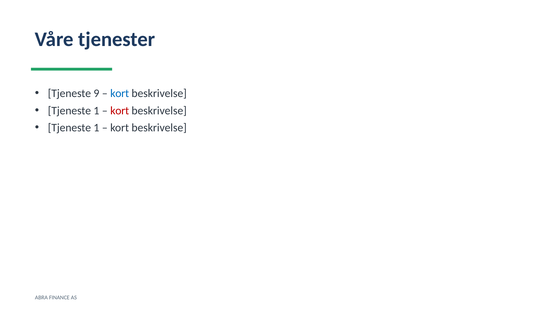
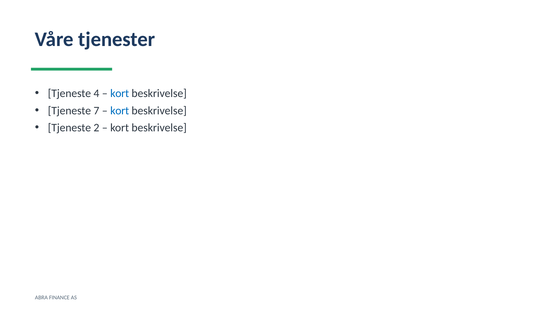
9: 9 -> 4
1 at (96, 110): 1 -> 7
kort at (120, 110) colour: red -> blue
1 at (96, 128): 1 -> 2
